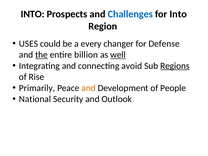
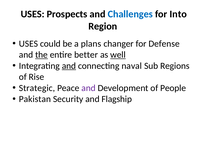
INTO at (33, 14): INTO -> USES
every: every -> plans
billion: billion -> better
and at (69, 66) underline: none -> present
avoid: avoid -> naval
Regions underline: present -> none
Primarily: Primarily -> Strategic
and at (89, 88) colour: orange -> purple
National: National -> Pakistan
Outlook: Outlook -> Flagship
